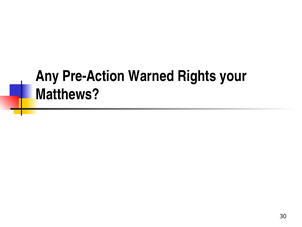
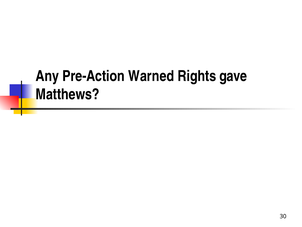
your: your -> gave
